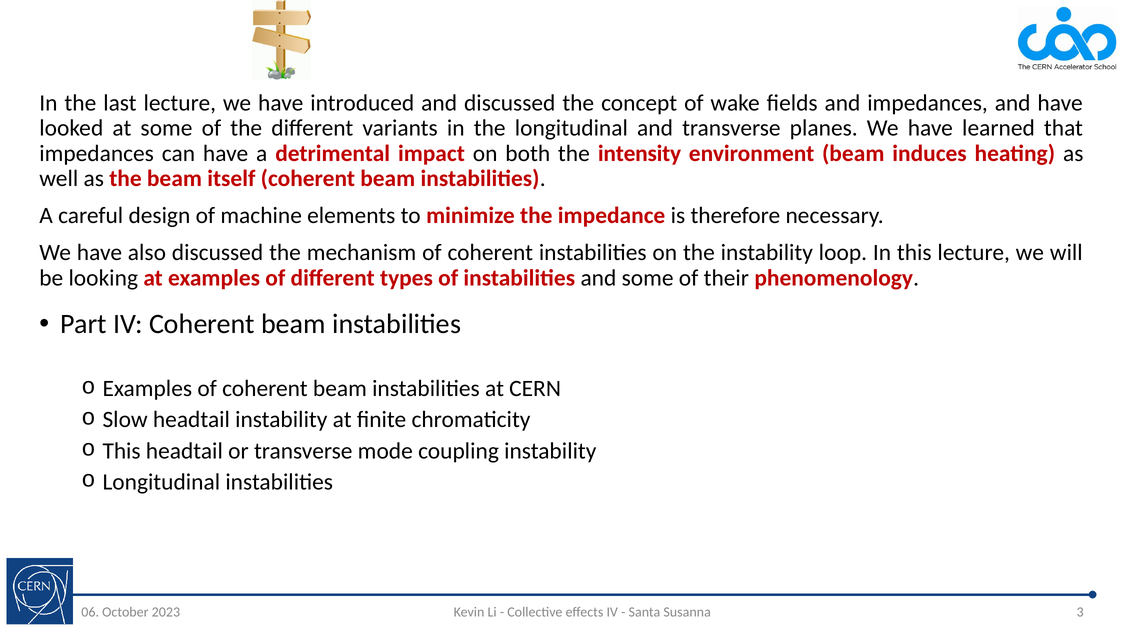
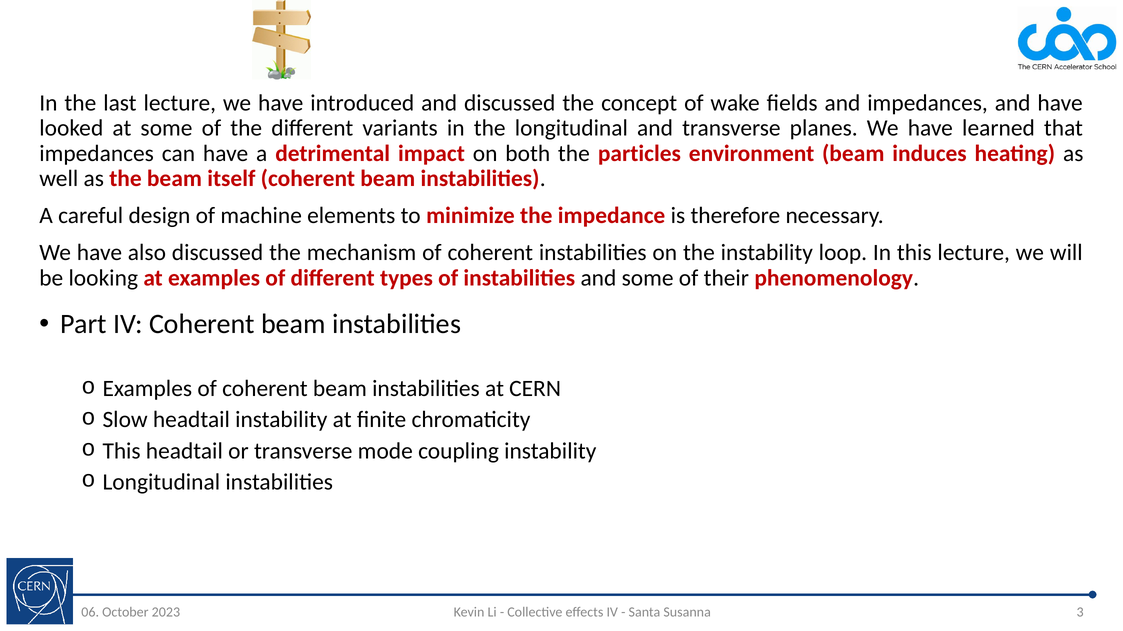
intensity: intensity -> particles
